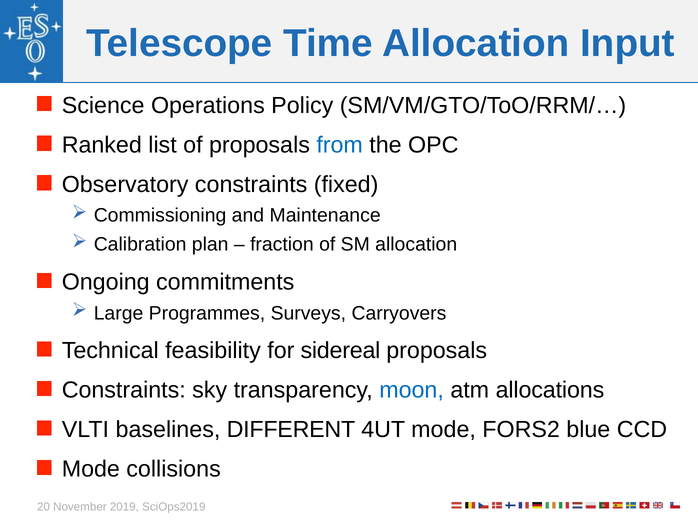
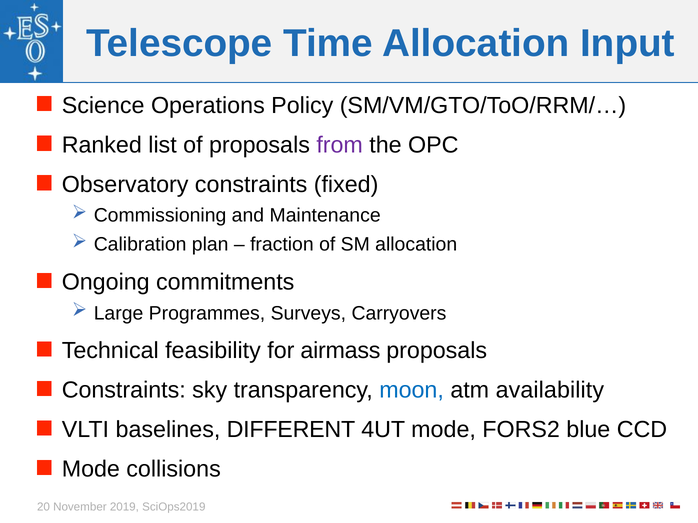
from colour: blue -> purple
sidereal: sidereal -> airmass
allocations: allocations -> availability
